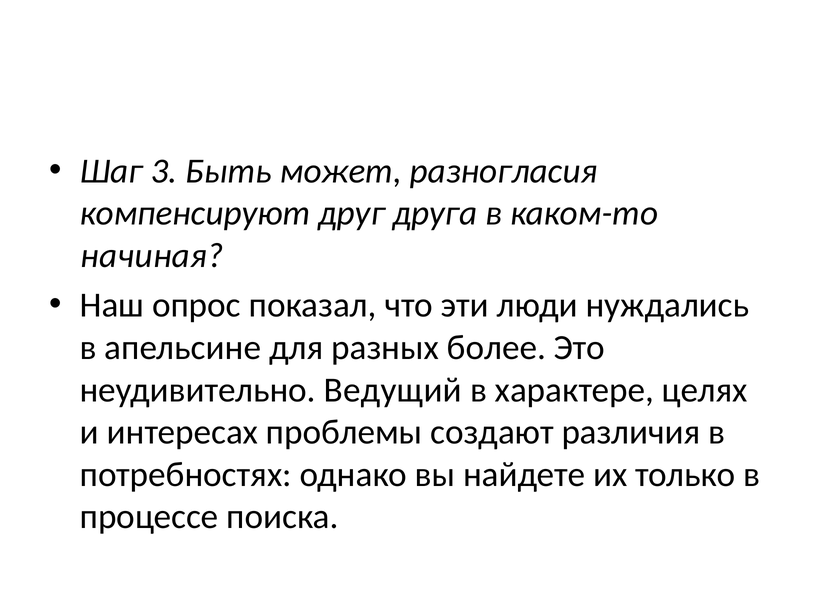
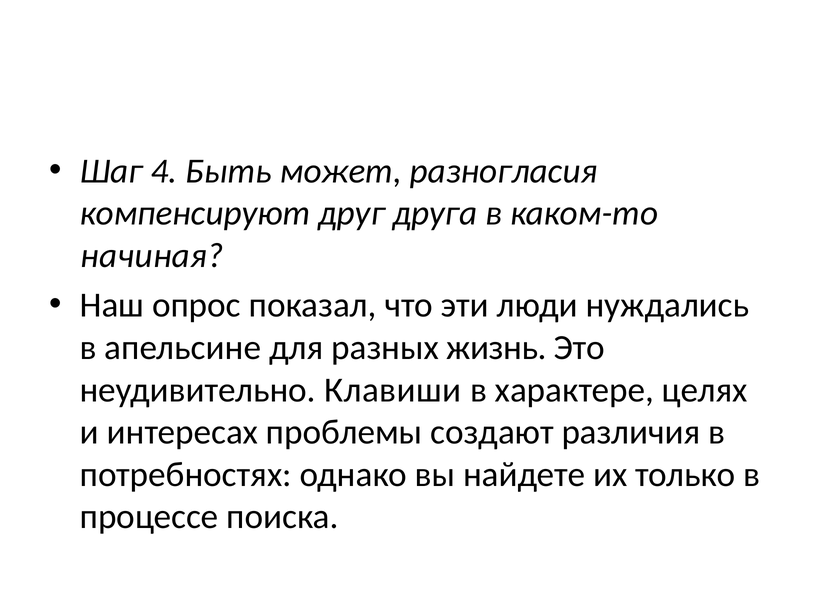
3: 3 -> 4
более: более -> жизнь
Ведущий: Ведущий -> Клавиши
